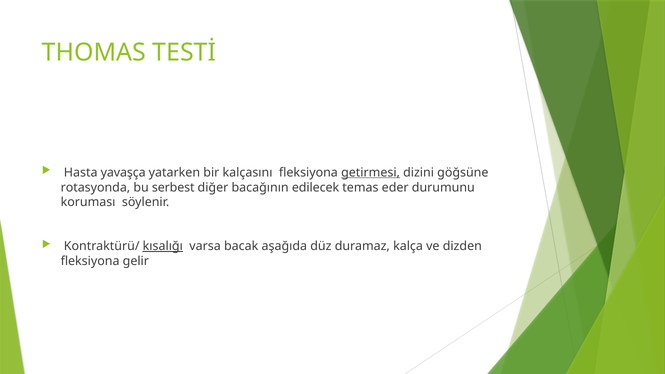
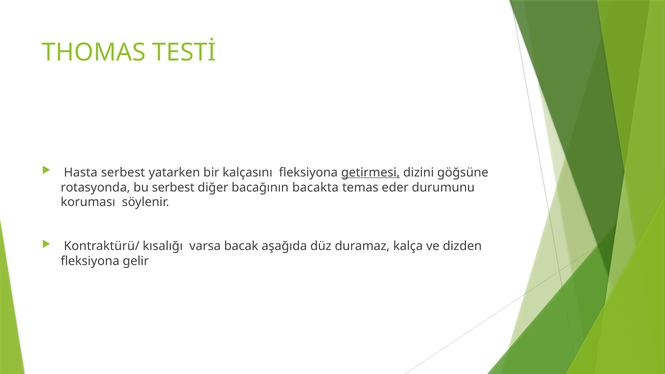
Hasta yavaşça: yavaşça -> serbest
edilecek: edilecek -> bacakta
kısalığı underline: present -> none
